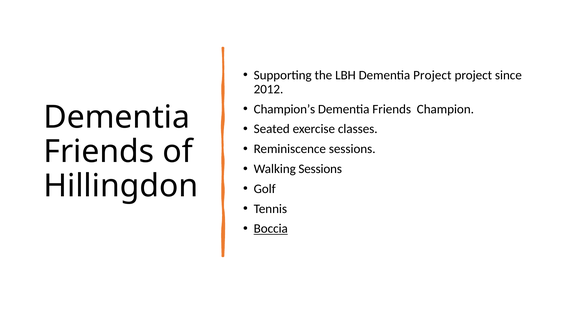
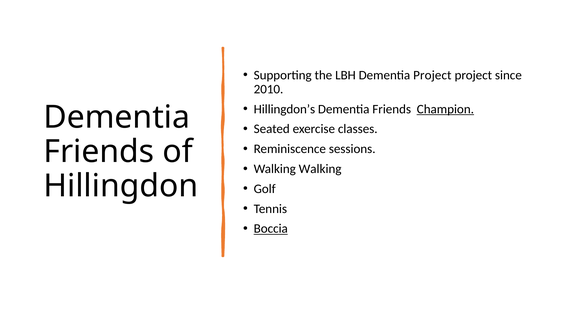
2012: 2012 -> 2010
Champion’s: Champion’s -> Hillingdon’s
Champion underline: none -> present
Walking Sessions: Sessions -> Walking
